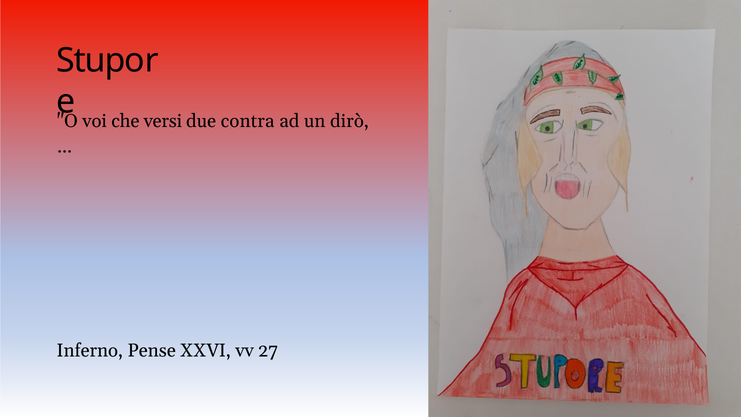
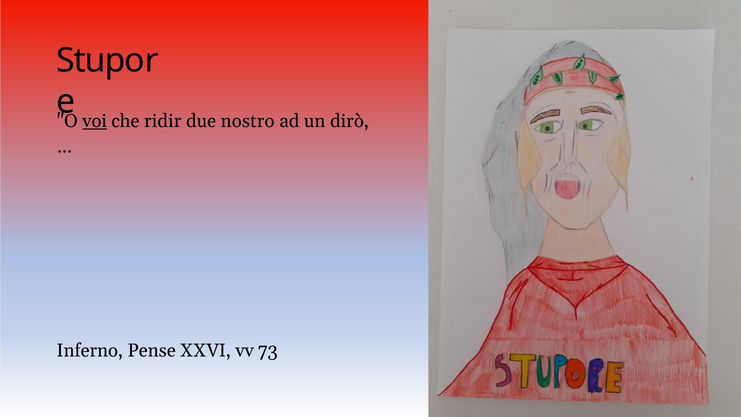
voi underline: none -> present
versi: versi -> ridir
contra: contra -> nostro
27: 27 -> 73
